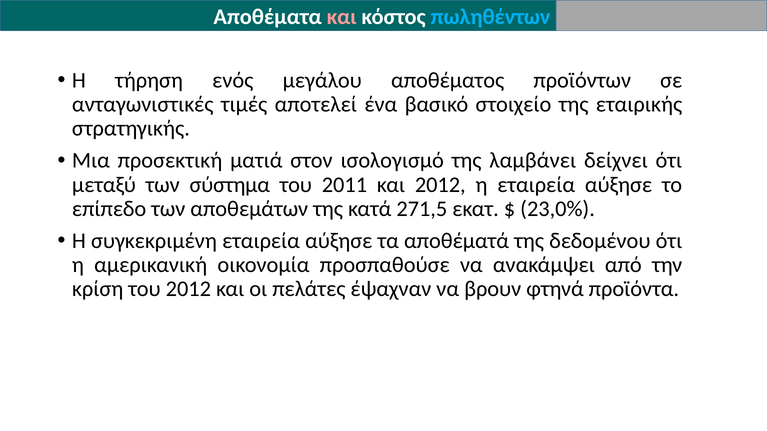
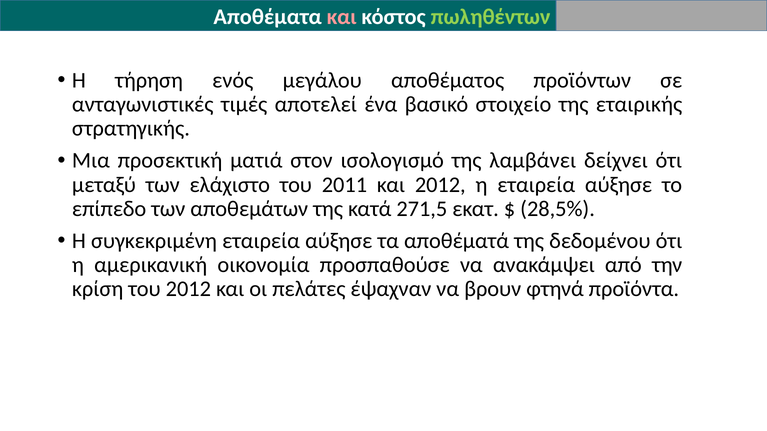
πωληθέντων colour: light blue -> light green
σύστημα: σύστημα -> ελάχιστο
23,0%: 23,0% -> 28,5%
